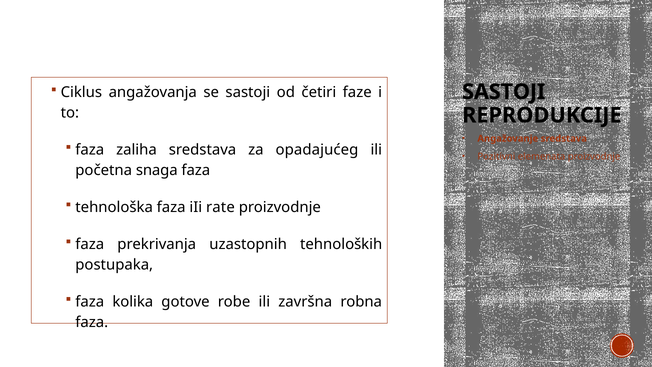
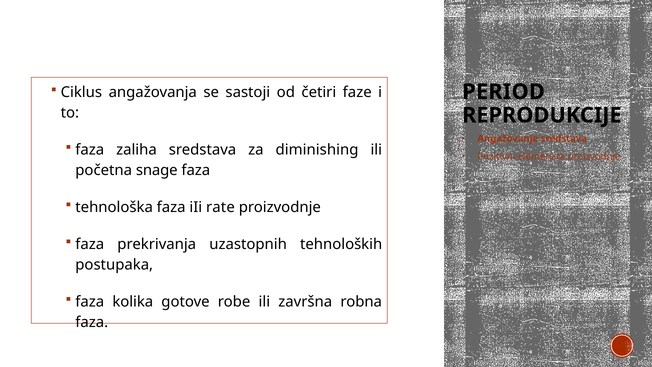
SASTOJI at (504, 92): SASTOJI -> PERIOD
opadajućeg: opadajućeg -> diminishing
snaga: snaga -> snage
